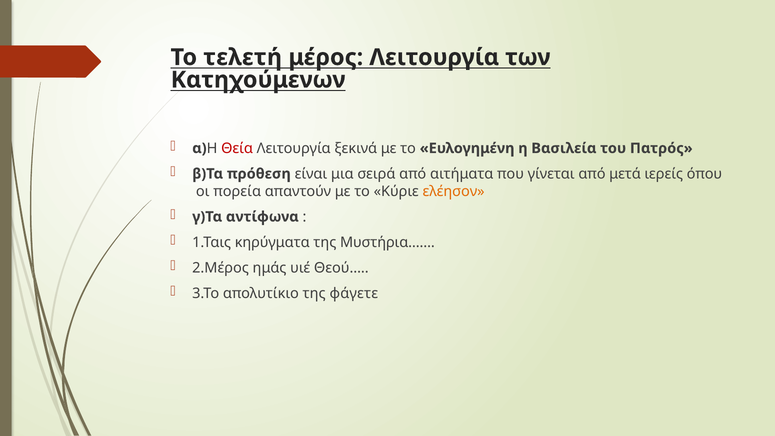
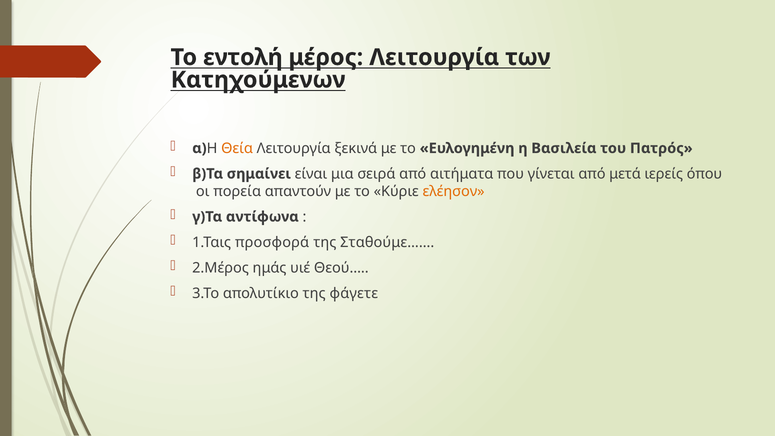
τελετή: τελετή -> εντολή
Θεία colour: red -> orange
πρόθεση: πρόθεση -> σημαίνει
κηρύγματα: κηρύγματα -> προσφορά
Μυστήρια……: Μυστήρια…… -> Σταθούμε……
